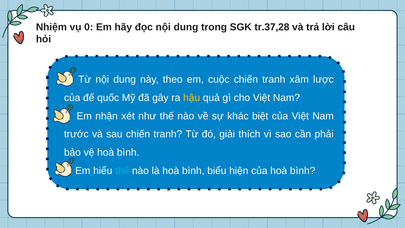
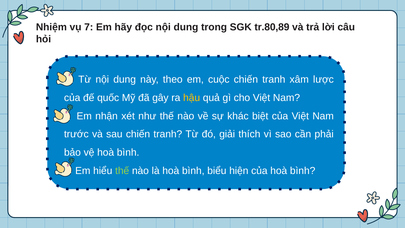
0: 0 -> 7
tr.37,28: tr.37,28 -> tr.80,89
thế at (122, 171) colour: light blue -> light green
